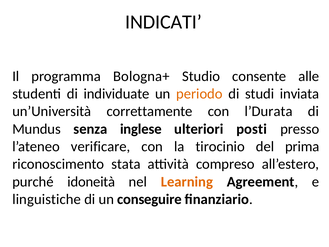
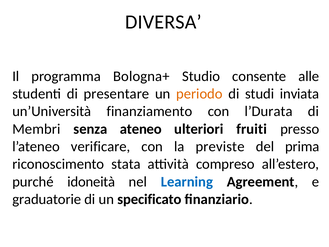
INDICATI: INDICATI -> DIVERSA
individuate: individuate -> presentare
correttamente: correttamente -> finanziamento
Mundus: Mundus -> Membri
inglese: inglese -> ateneo
posti: posti -> fruiti
tirocinio: tirocinio -> previste
Learning colour: orange -> blue
linguistiche: linguistiche -> graduatorie
conseguire: conseguire -> specificato
